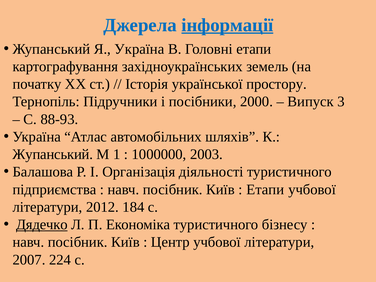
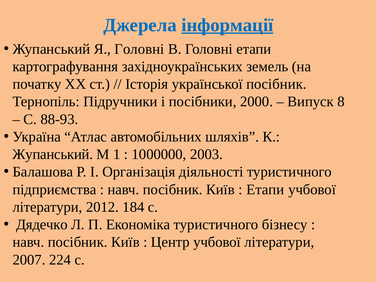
Я Україна: Україна -> Головні
української простору: простору -> посібник
3: 3 -> 8
Дядечко underline: present -> none
